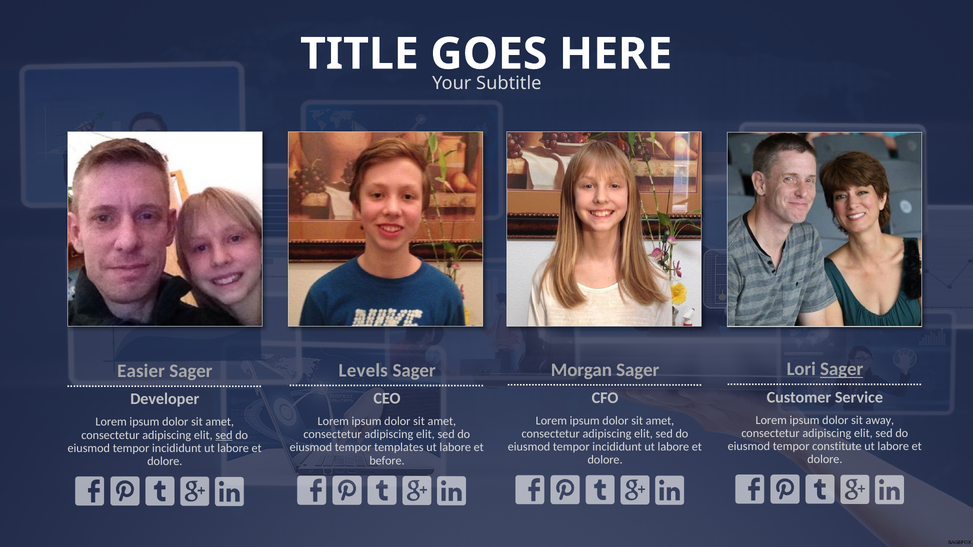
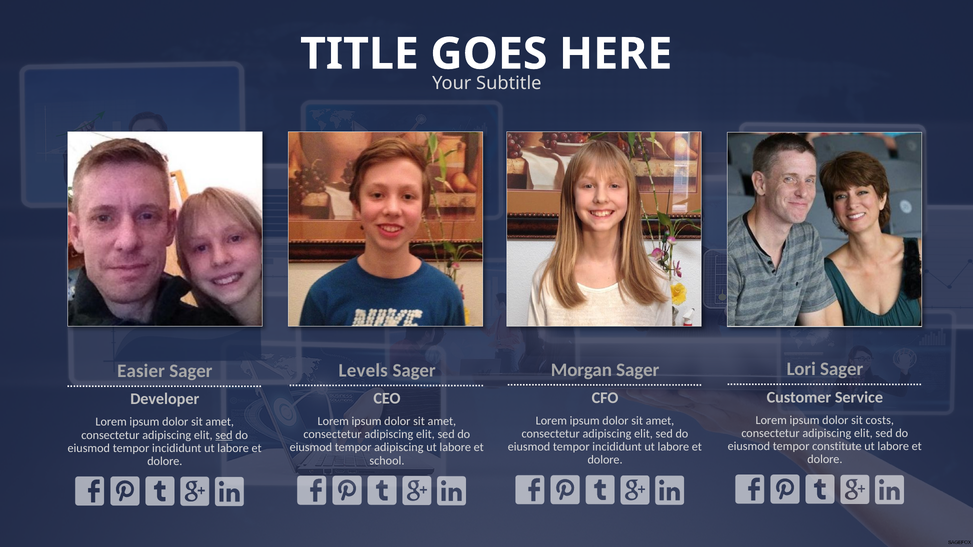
Sager at (842, 369) underline: present -> none
away: away -> costs
tempor templates: templates -> adipiscing
before: before -> school
